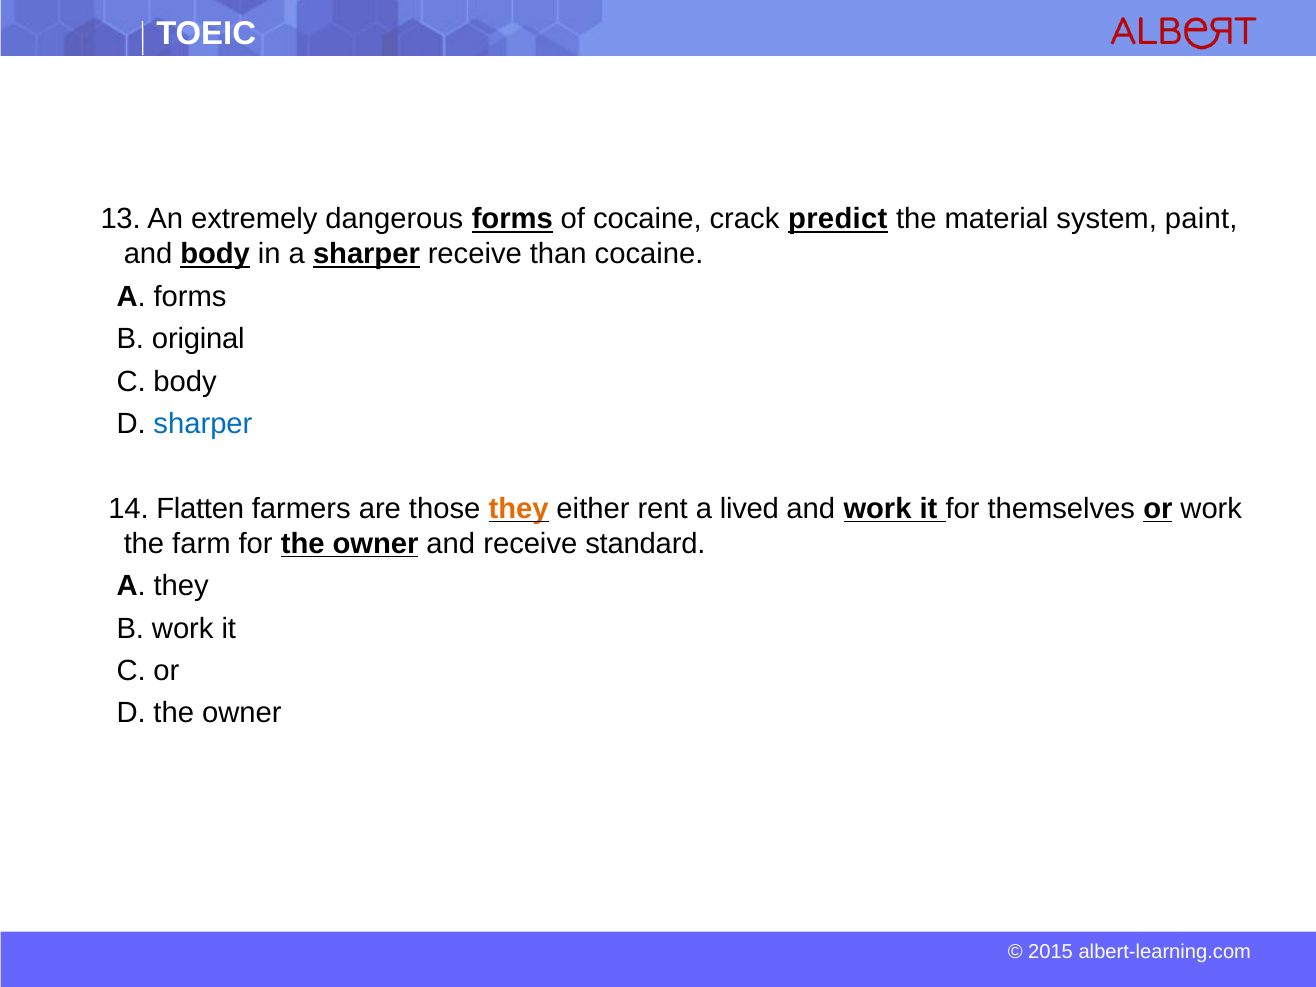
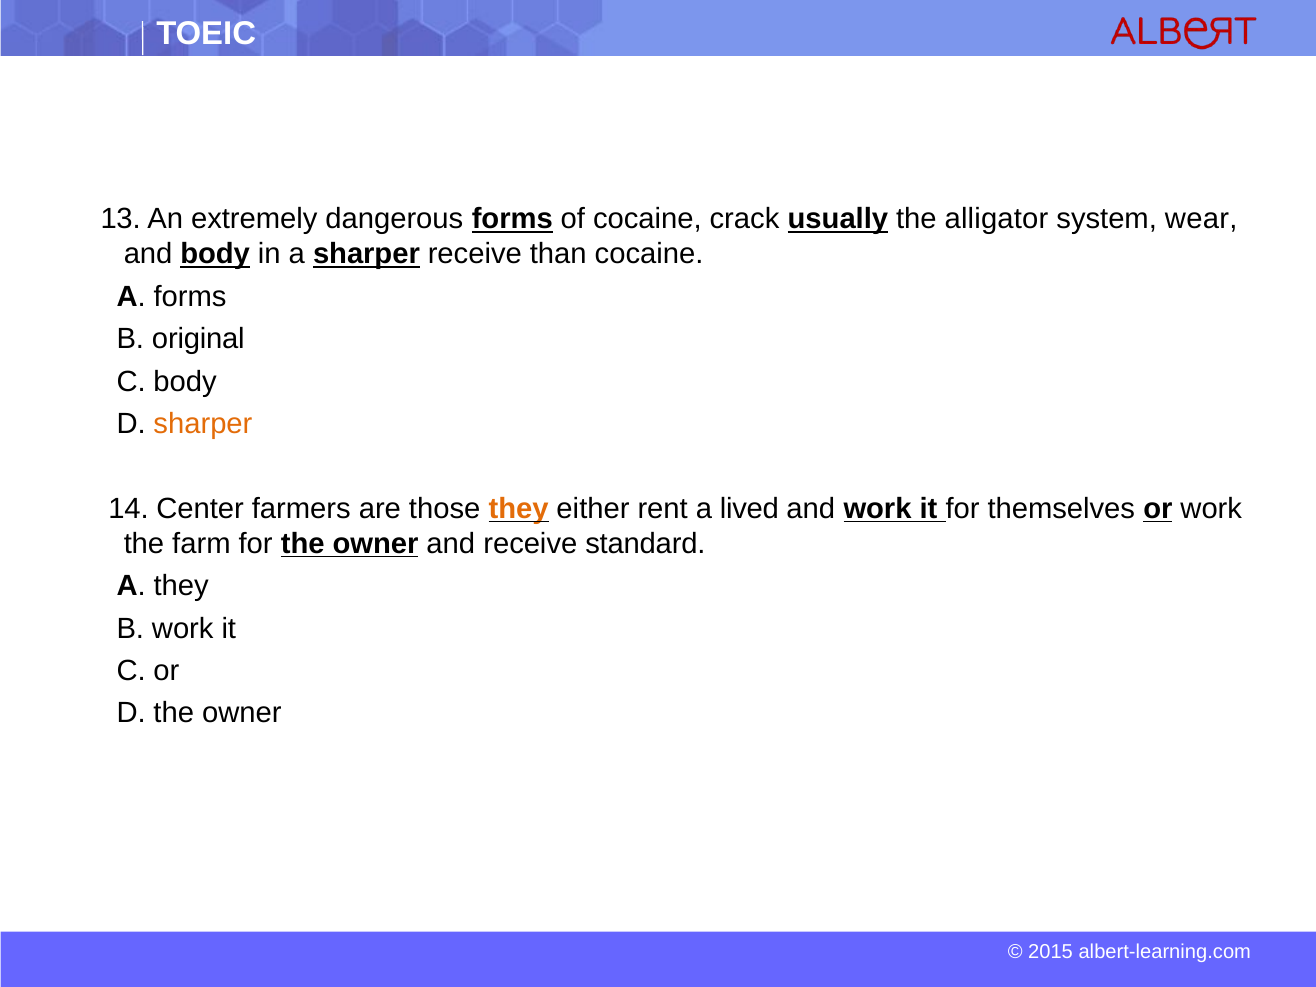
predict: predict -> usually
material: material -> alligator
paint: paint -> wear
sharper at (203, 424) colour: blue -> orange
Flatten: Flatten -> Center
